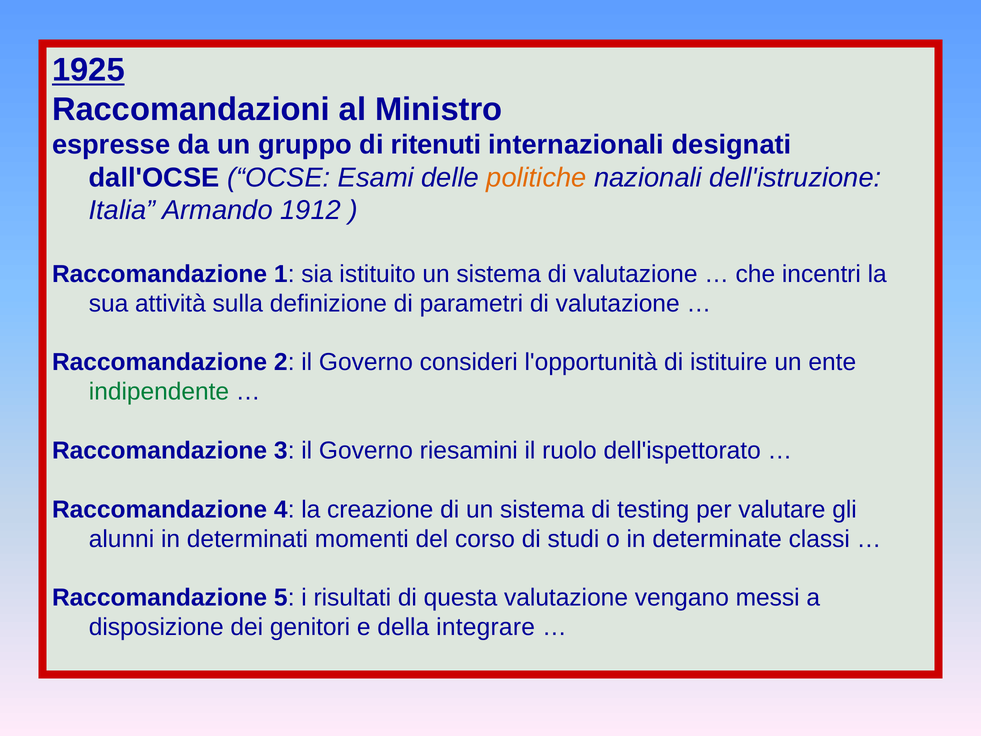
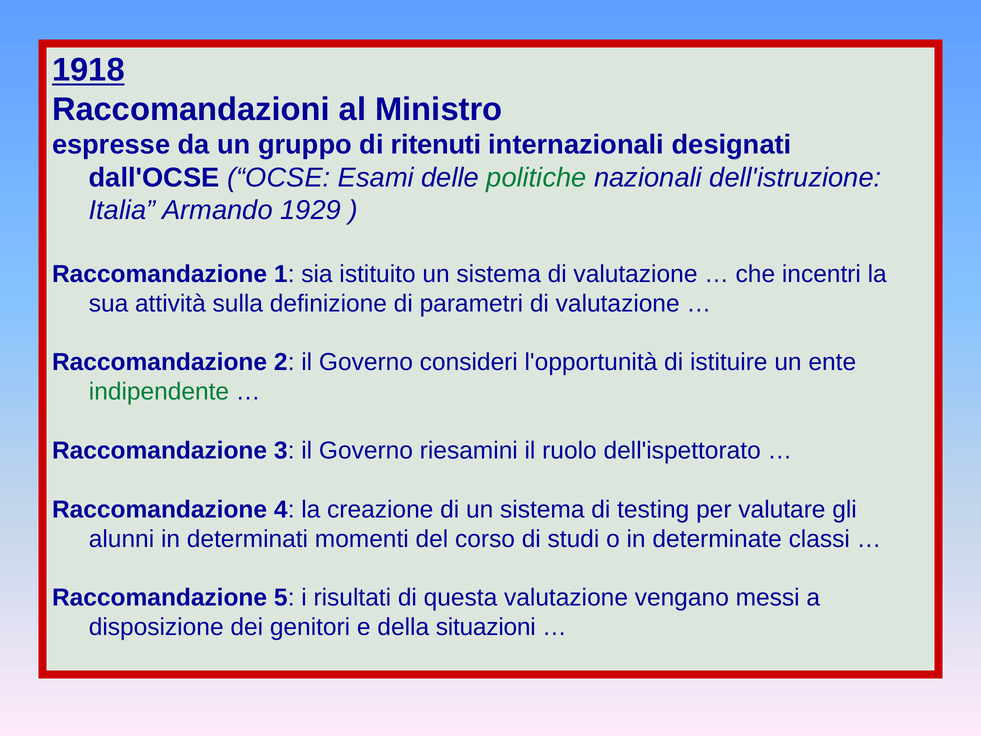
1925: 1925 -> 1918
politiche colour: orange -> green
1912: 1912 -> 1929
integrare: integrare -> situazioni
